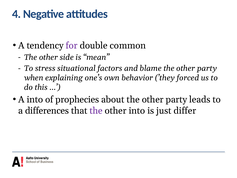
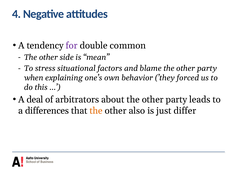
A into: into -> deal
prophecies: prophecies -> arbitrators
the at (96, 110) colour: purple -> orange
other into: into -> also
